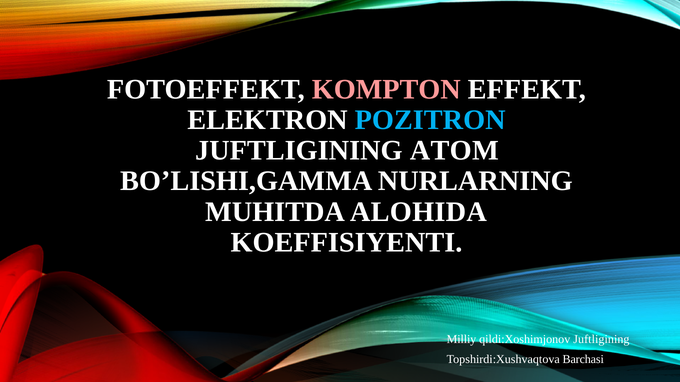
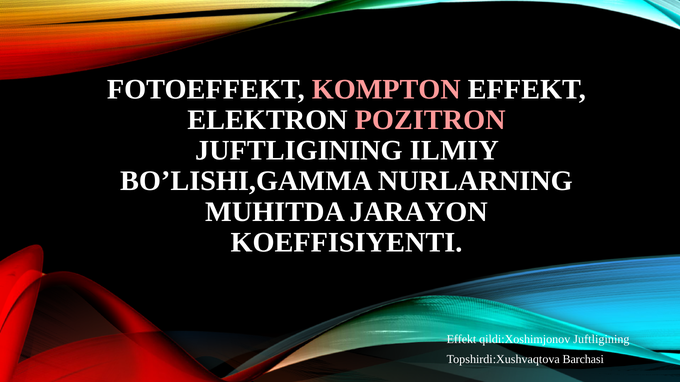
POZITRON colour: light blue -> pink
ATOM: ATOM -> ILMIY
ALOHIDA: ALOHIDA -> JARAYON
Milliy at (461, 340): Milliy -> Effekt
